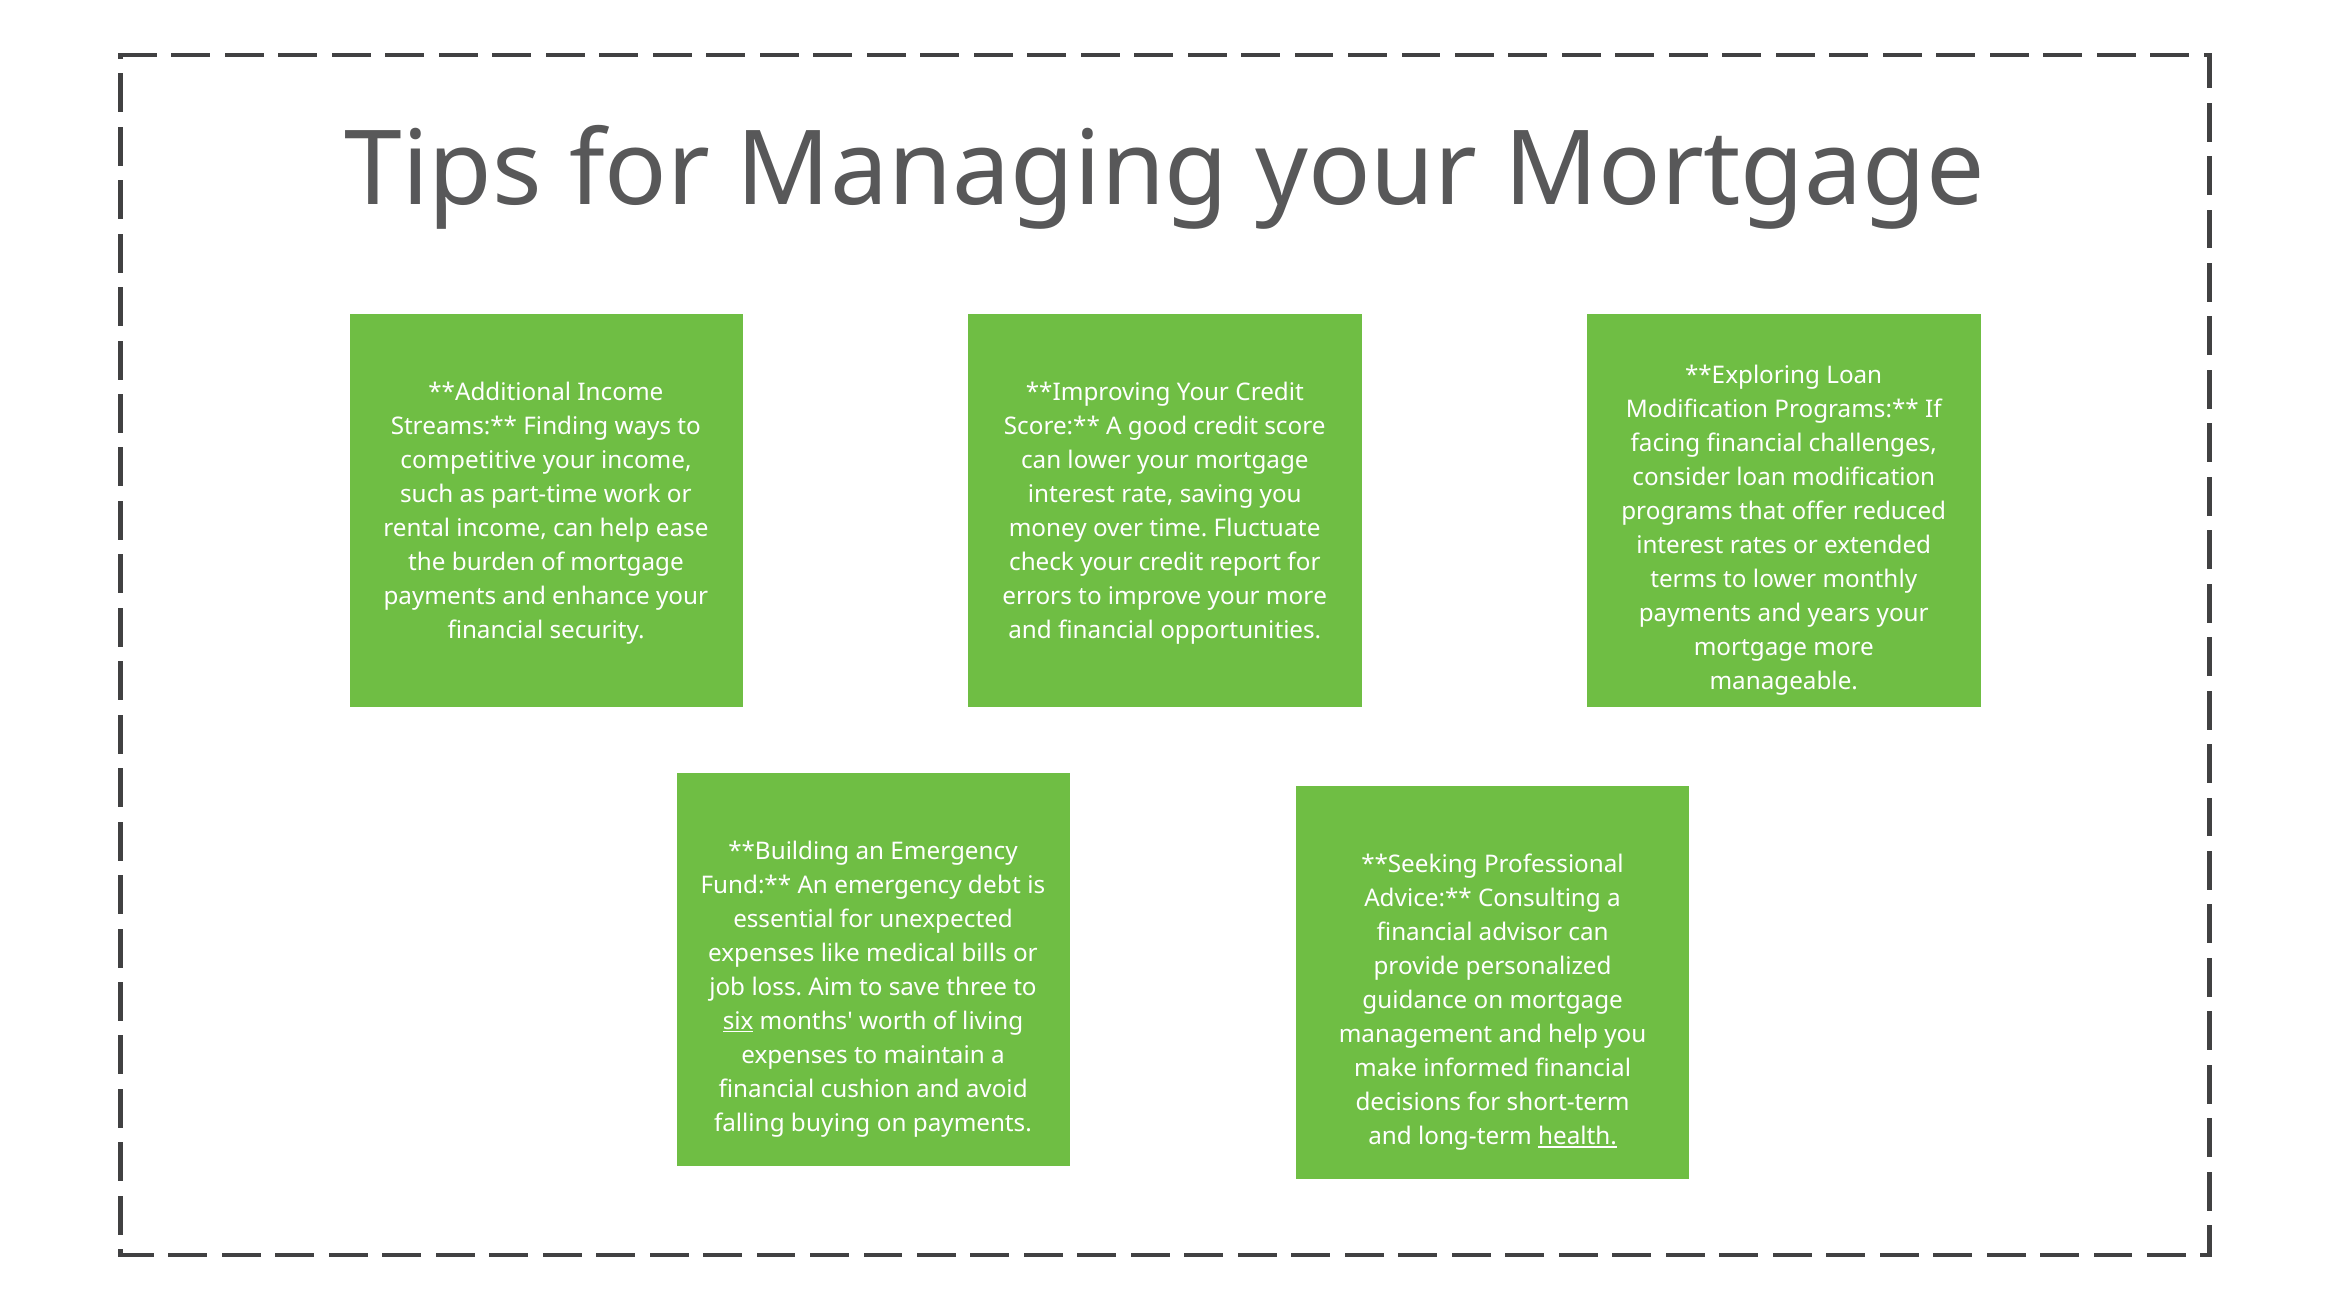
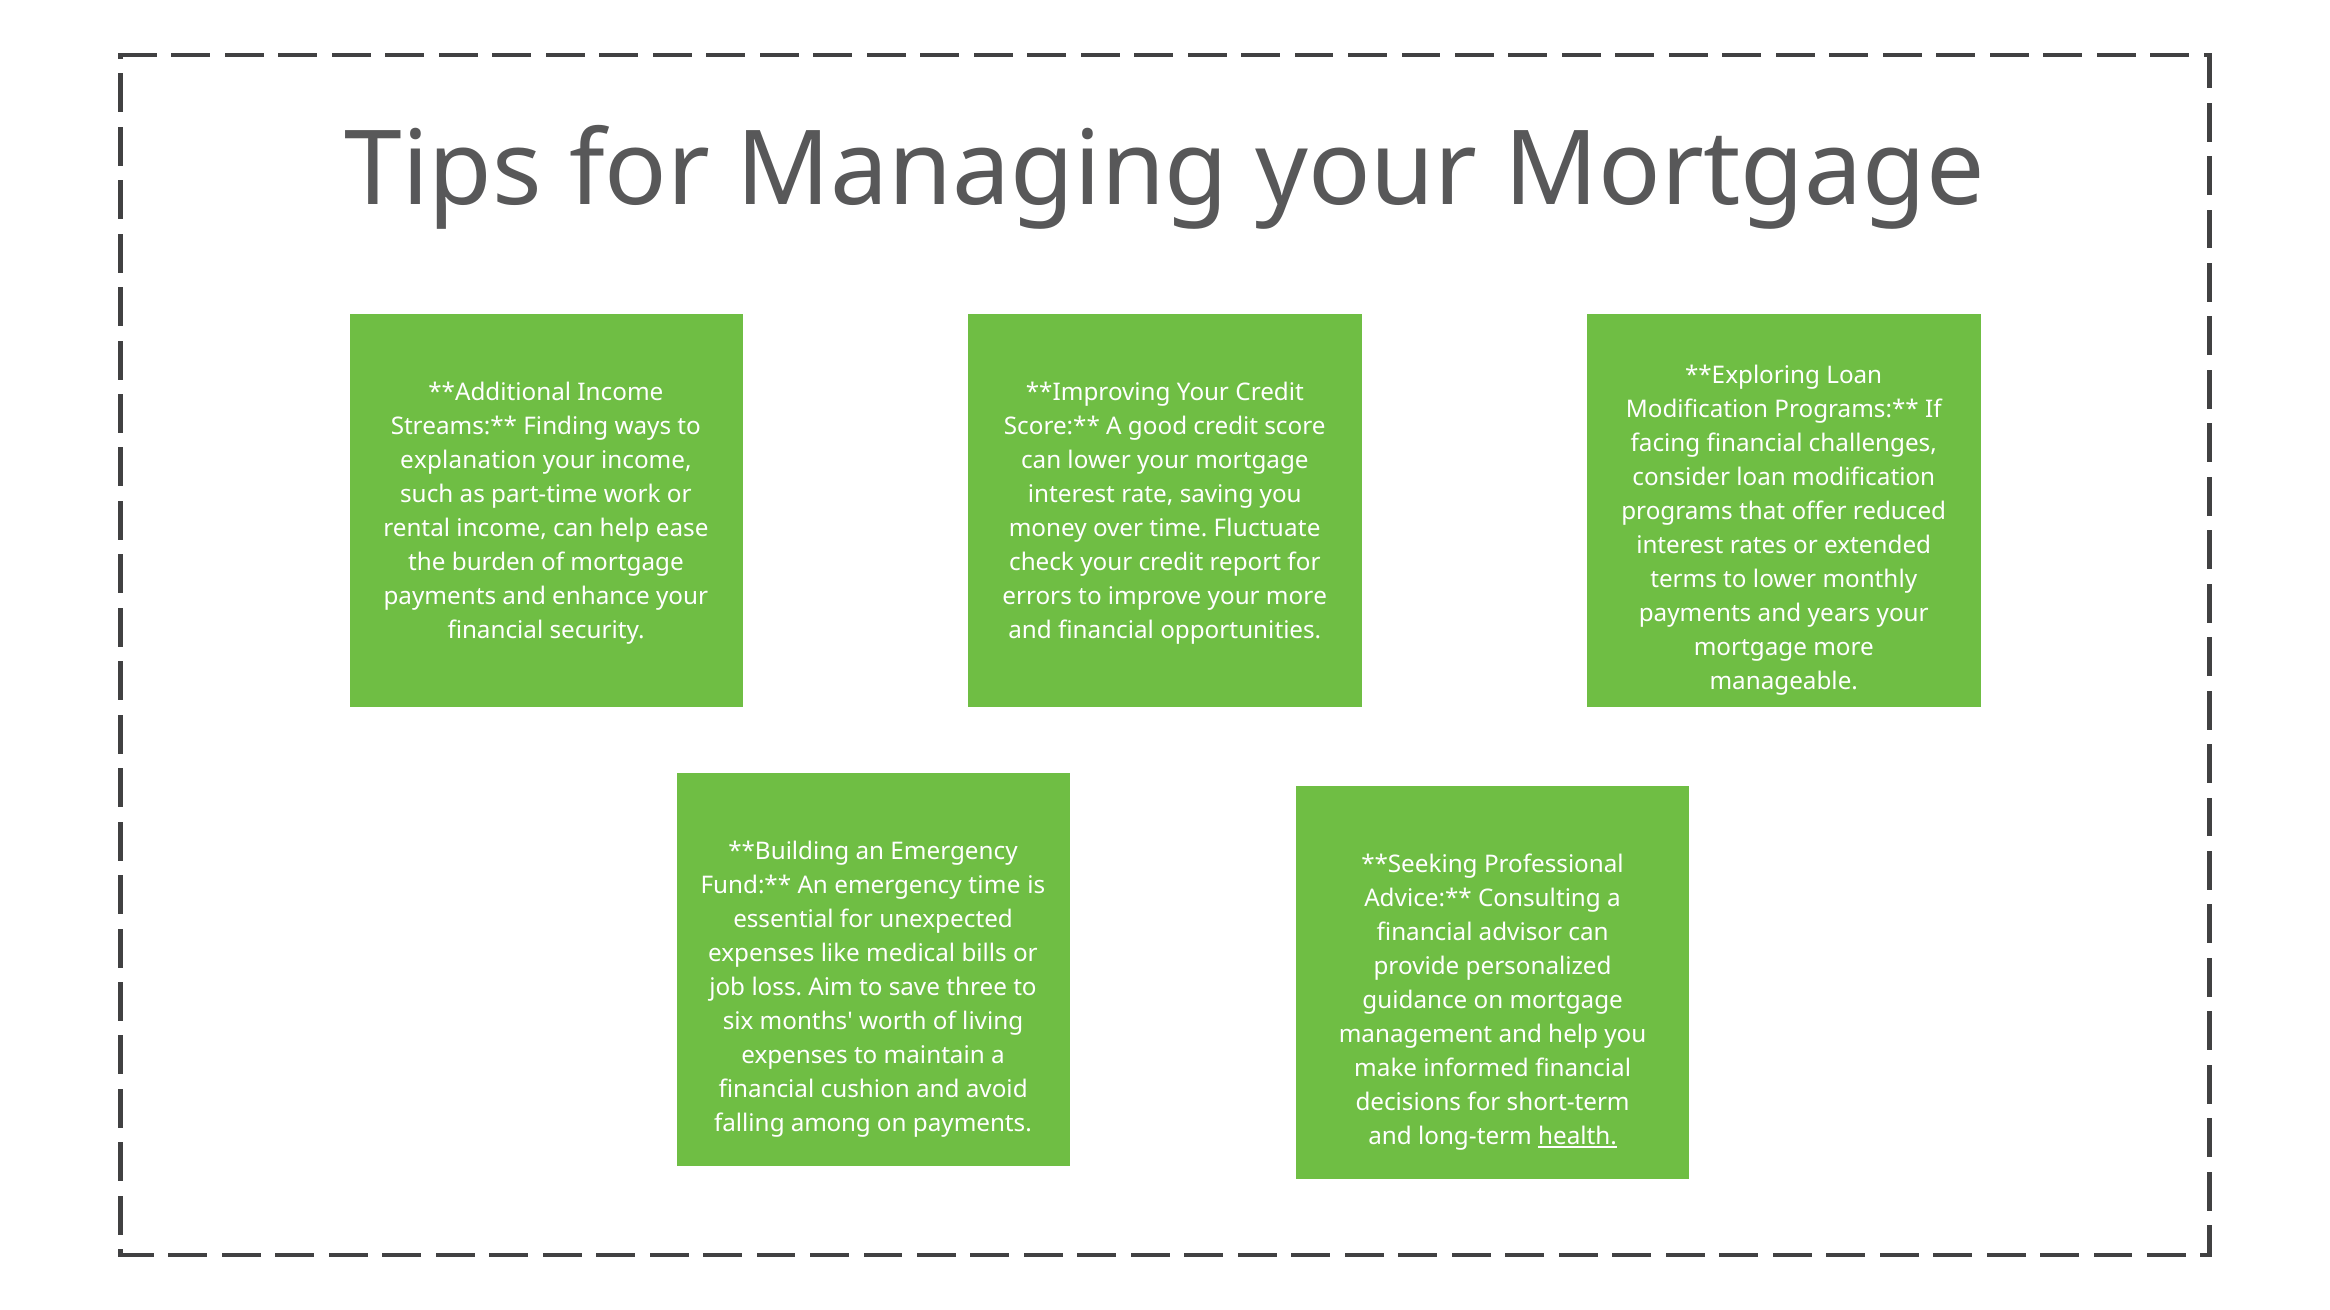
competitive: competitive -> explanation
emergency debt: debt -> time
six underline: present -> none
buying: buying -> among
